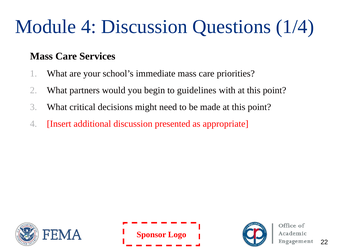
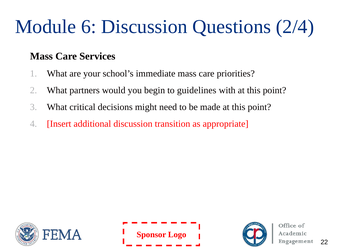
Module 4: 4 -> 6
1/4: 1/4 -> 2/4
presented: presented -> transition
